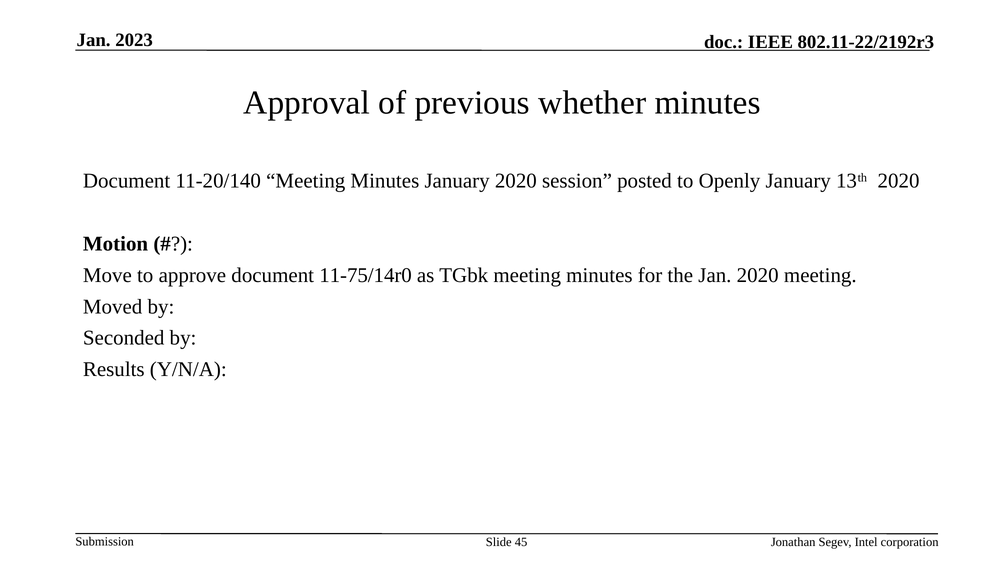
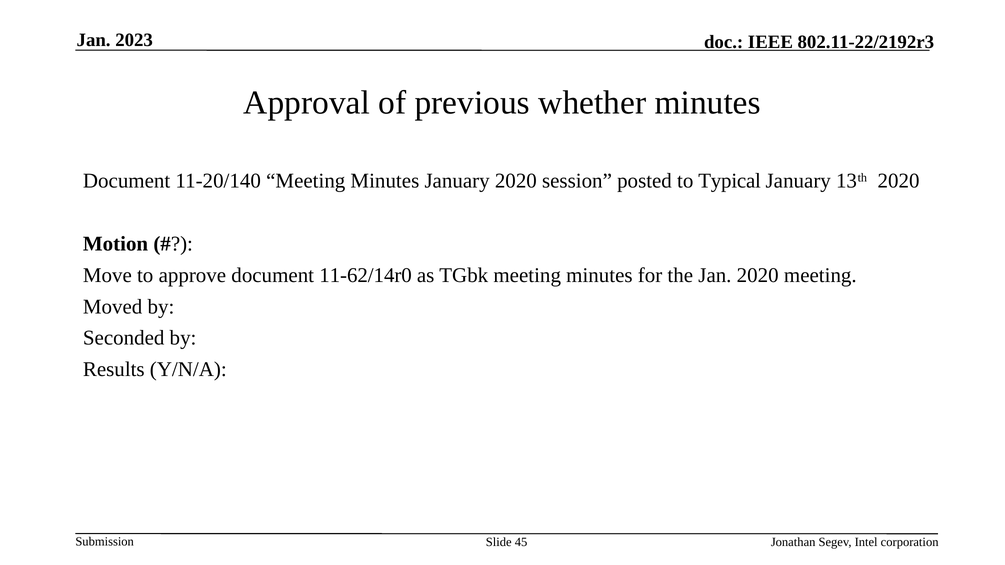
Openly: Openly -> Typical
11-75/14r0: 11-75/14r0 -> 11-62/14r0
